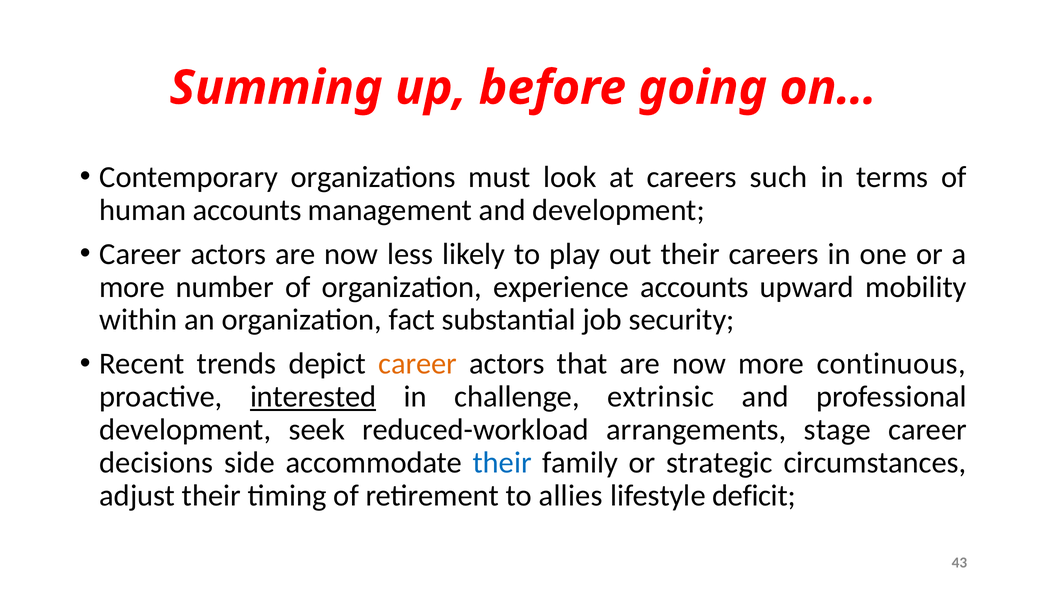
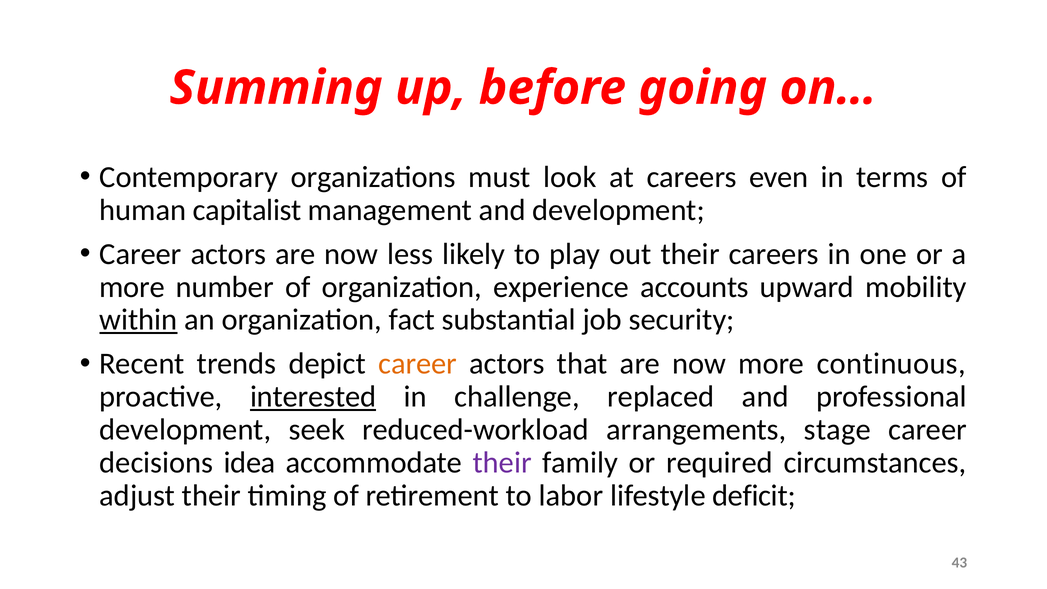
such: such -> even
human accounts: accounts -> capitalist
within underline: none -> present
extrinsic: extrinsic -> replaced
side: side -> idea
their at (502, 463) colour: blue -> purple
strategic: strategic -> required
allies: allies -> labor
